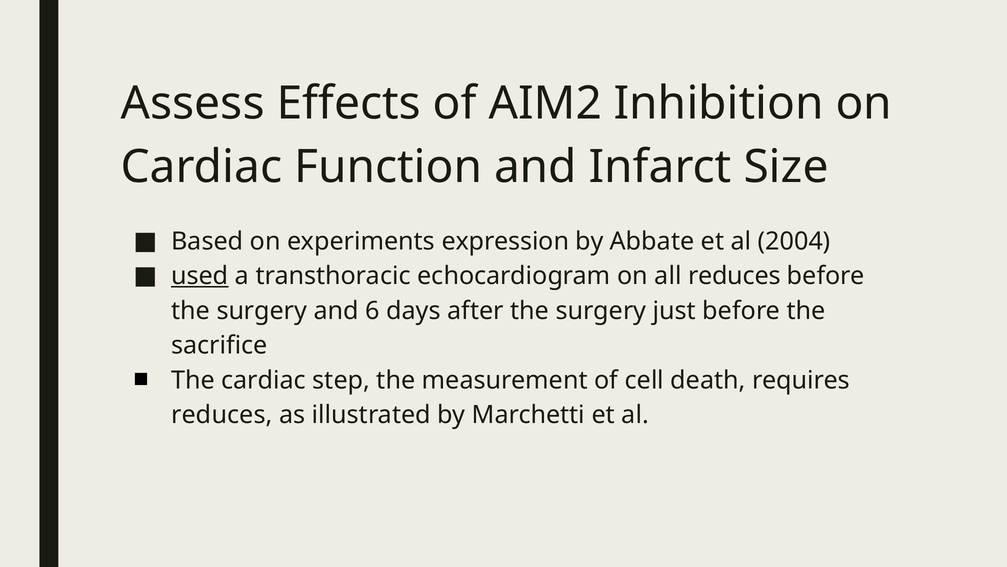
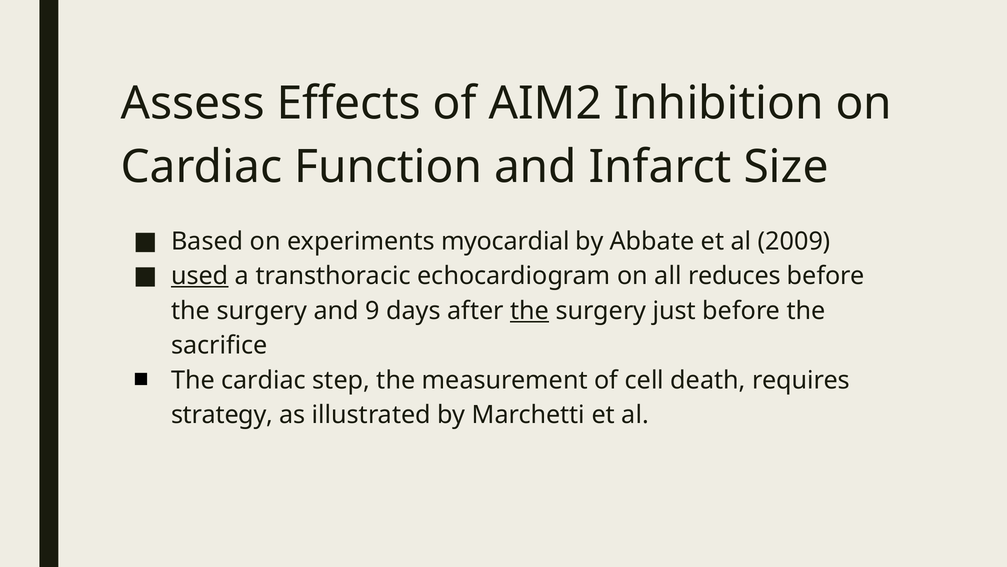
expression: expression -> myocardial
2004: 2004 -> 2009
6: 6 -> 9
the at (530, 310) underline: none -> present
reduces at (222, 415): reduces -> strategy
